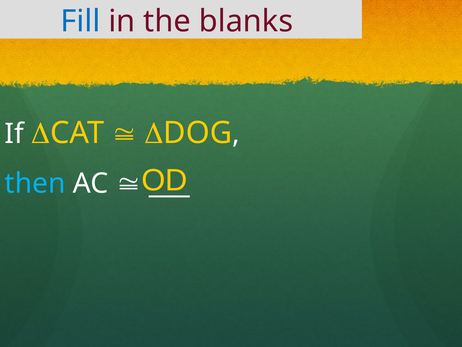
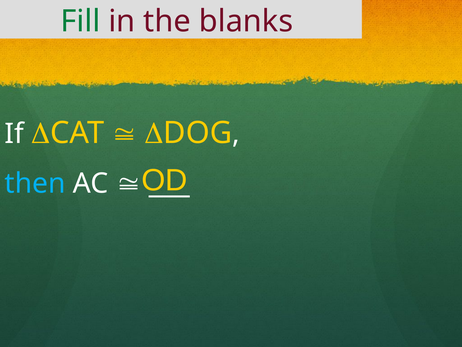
Fill colour: blue -> green
